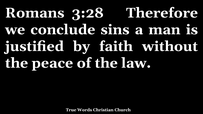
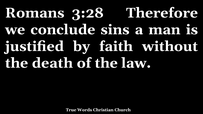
peace: peace -> death
